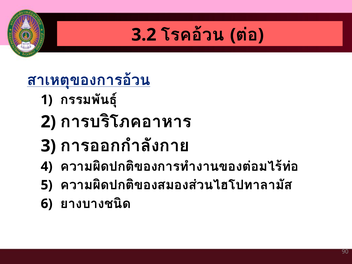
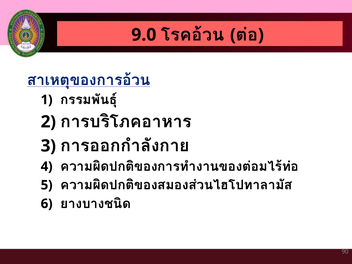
3.2: 3.2 -> 9.0
